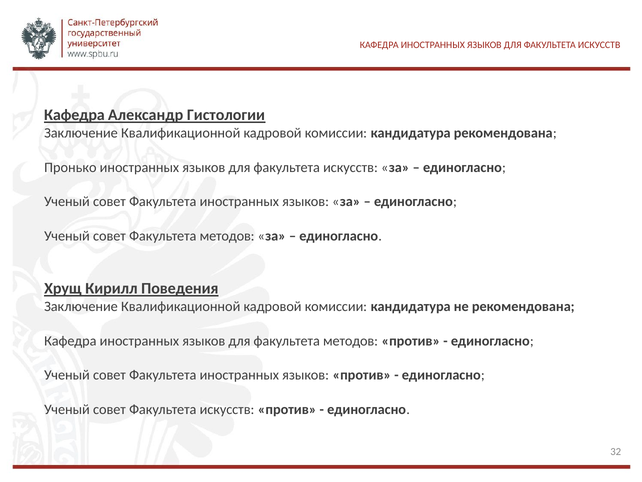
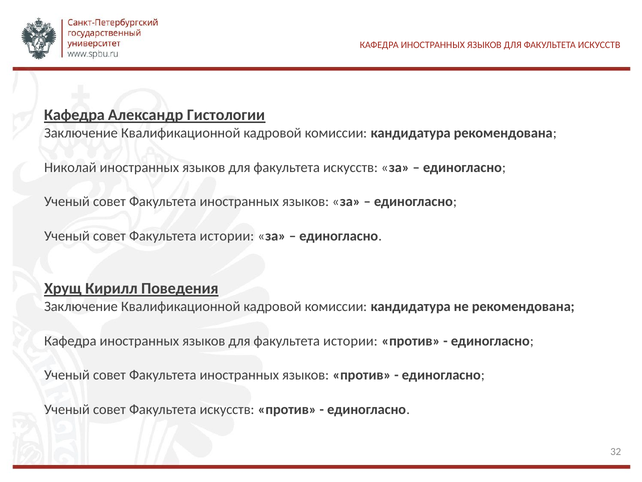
Пронько: Пронько -> Николай
совет Факультета методов: методов -> истории
для факультета методов: методов -> истории
